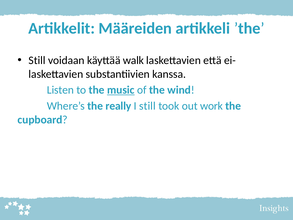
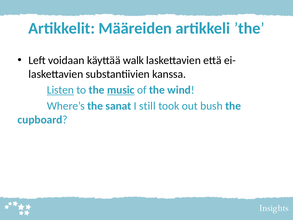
Still at (37, 60): Still -> Left
Listen underline: none -> present
really: really -> sanat
work: work -> bush
